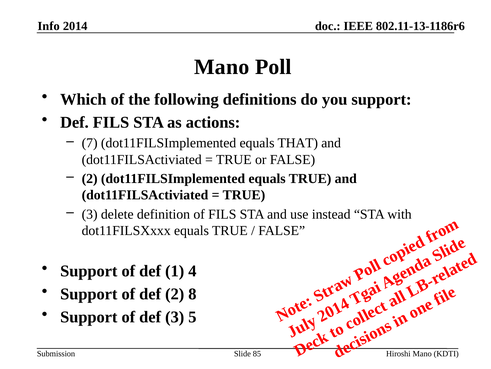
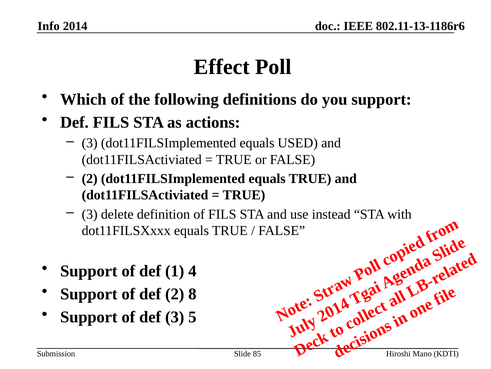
Mano at (222, 67): Mano -> Effect
7 at (90, 143): 7 -> 3
THAT: THAT -> USED
